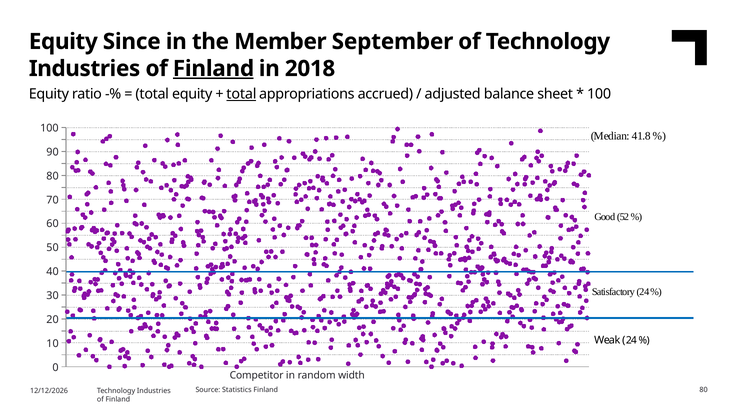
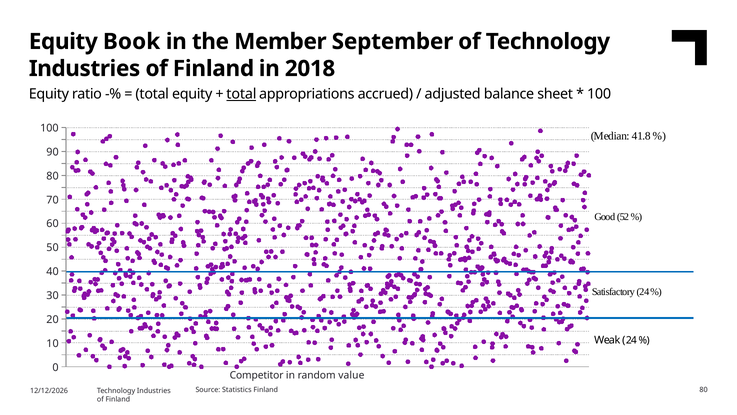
Since: Since -> Book
Finland at (213, 69) underline: present -> none
width: width -> value
